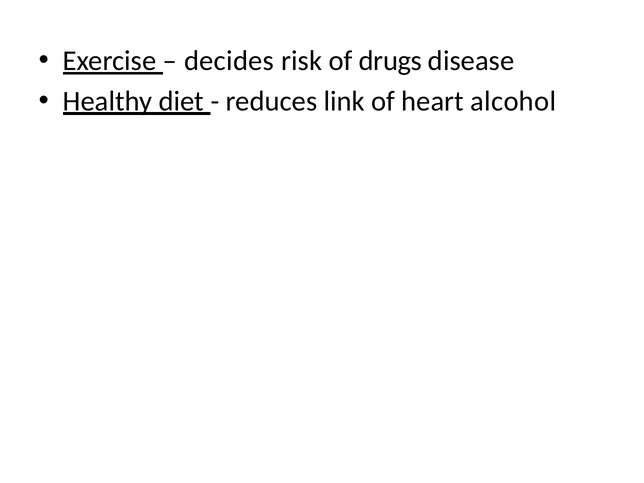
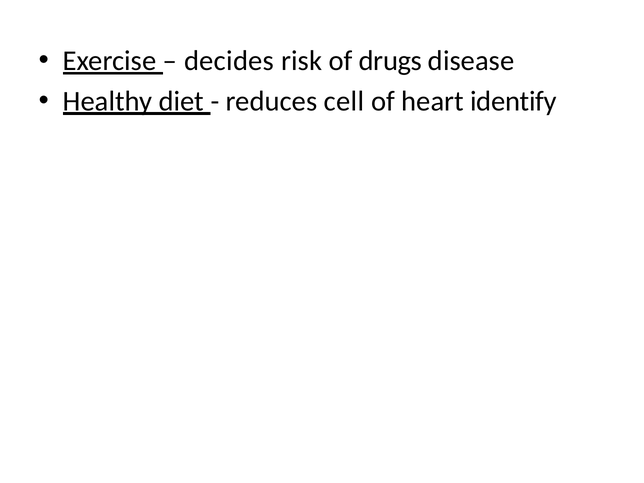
link: link -> cell
alcohol: alcohol -> identify
